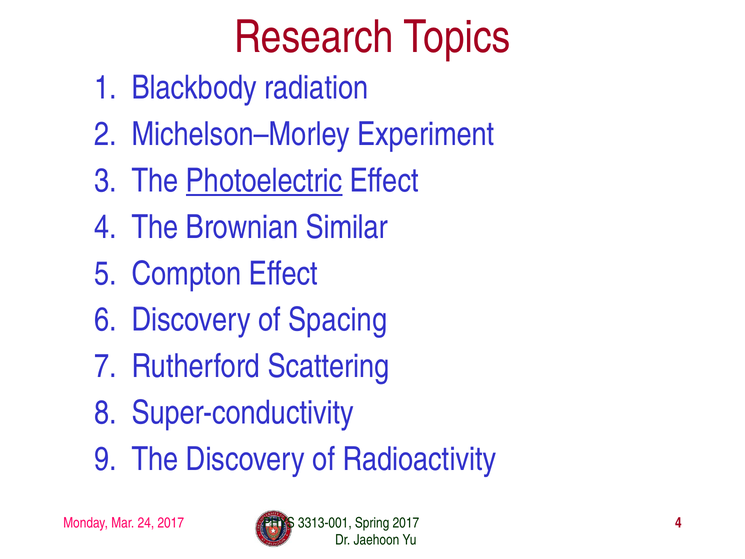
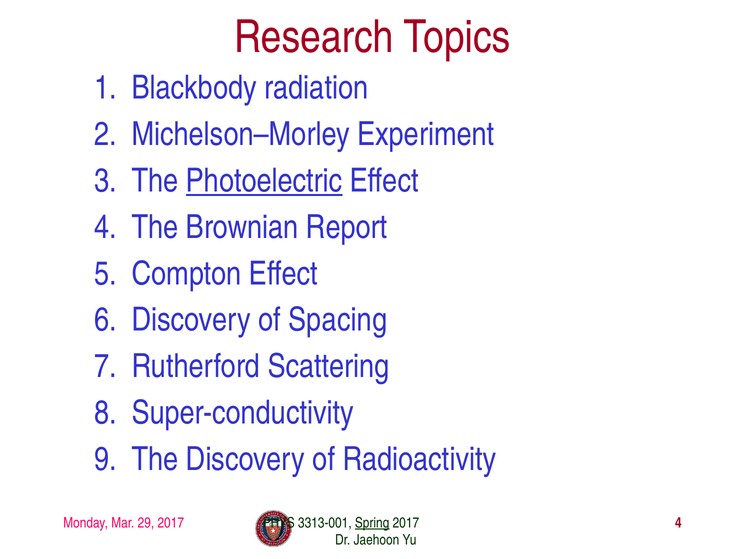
Similar: Similar -> Report
24: 24 -> 29
Spring underline: none -> present
